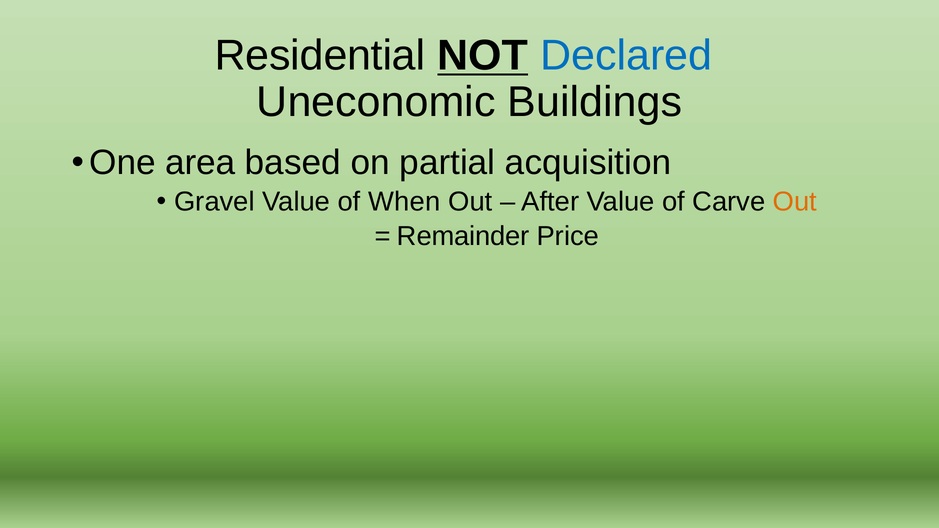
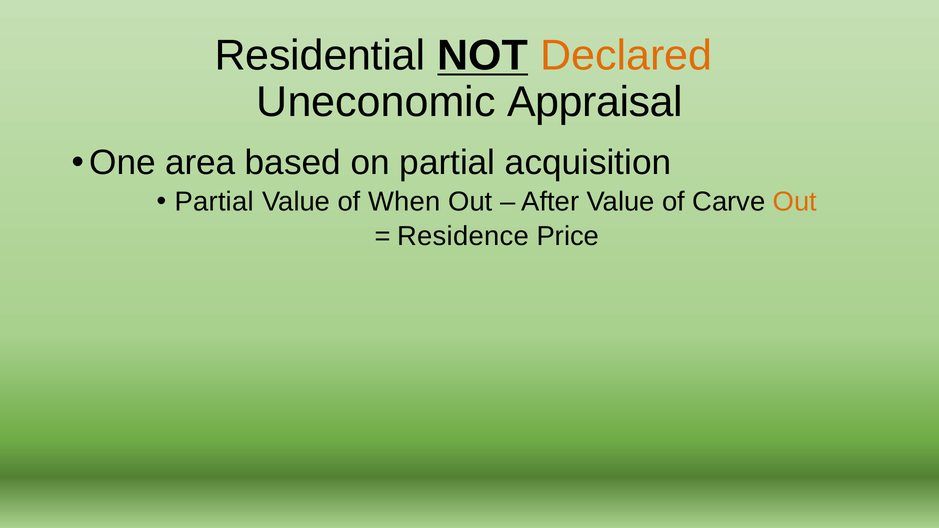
Declared colour: blue -> orange
Buildings: Buildings -> Appraisal
Gravel at (214, 202): Gravel -> Partial
Remainder: Remainder -> Residence
